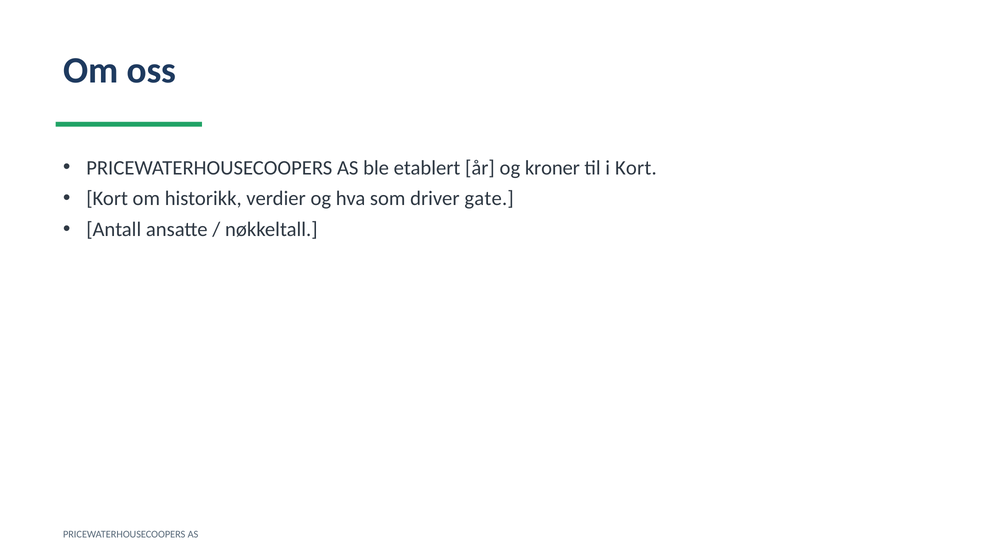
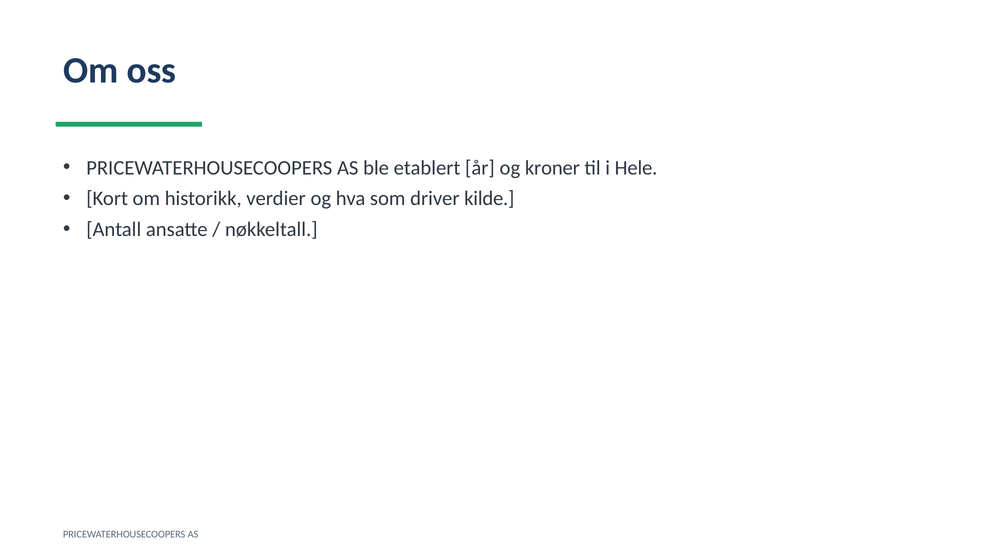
i Kort: Kort -> Hele
gate: gate -> kilde
